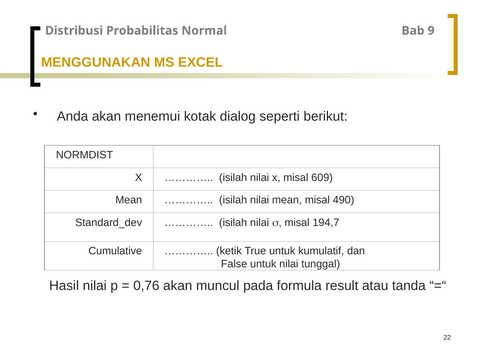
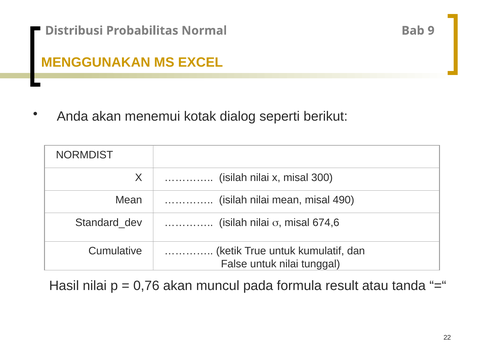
609: 609 -> 300
194,7: 194,7 -> 674,6
